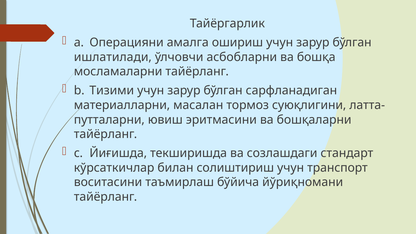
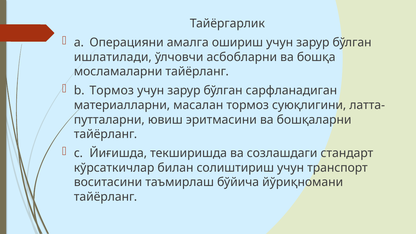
b Тизими: Тизими -> Тормоз
